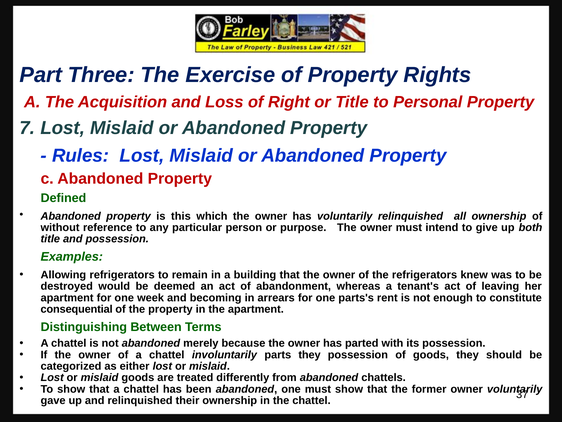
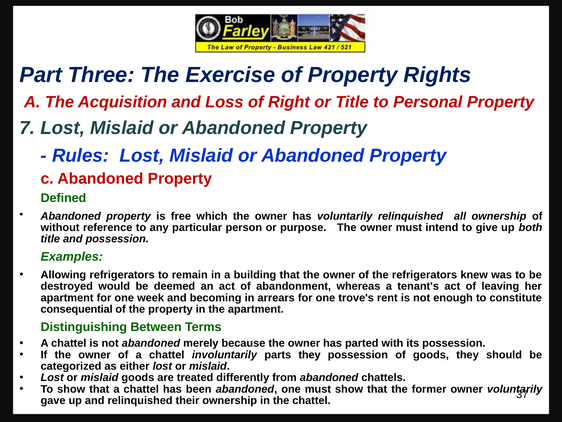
this: this -> free
parts's: parts's -> trove's
